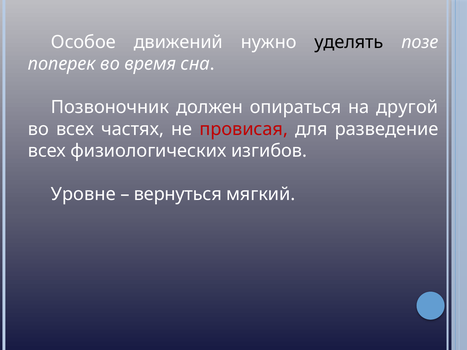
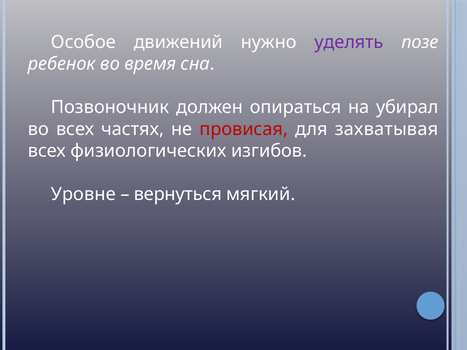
уделять colour: black -> purple
поперек: поперек -> ребенок
другой: другой -> убирал
разведение: разведение -> захватывая
